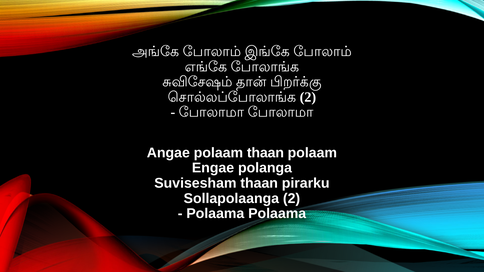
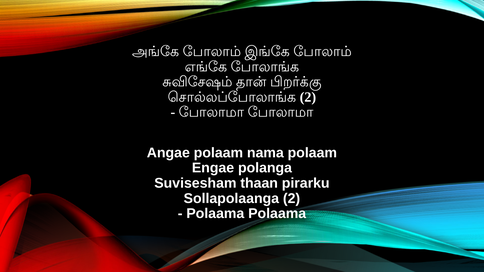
polaam thaan: thaan -> nama
